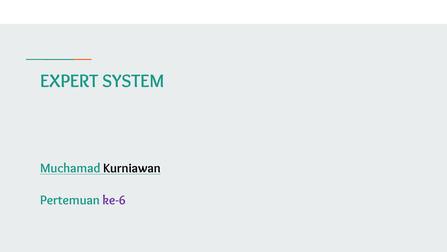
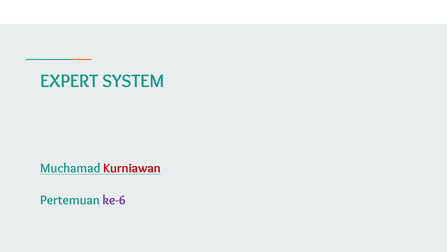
Kurniawan colour: black -> red
